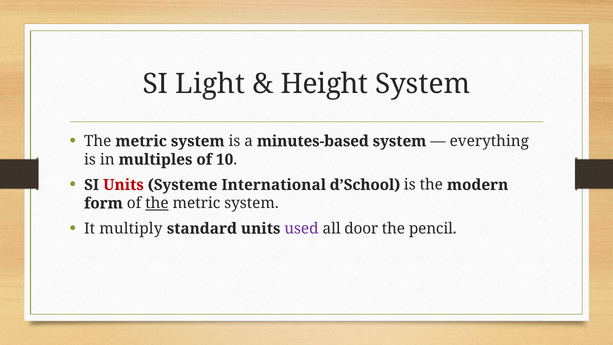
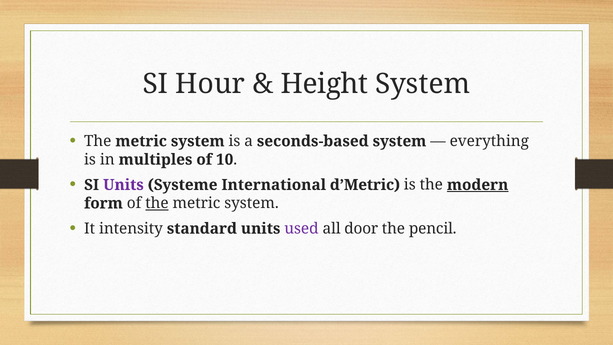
Light: Light -> Hour
minutes-based: minutes-based -> seconds-based
Units at (123, 185) colour: red -> purple
d’School: d’School -> d’Metric
modern underline: none -> present
multiply: multiply -> intensity
